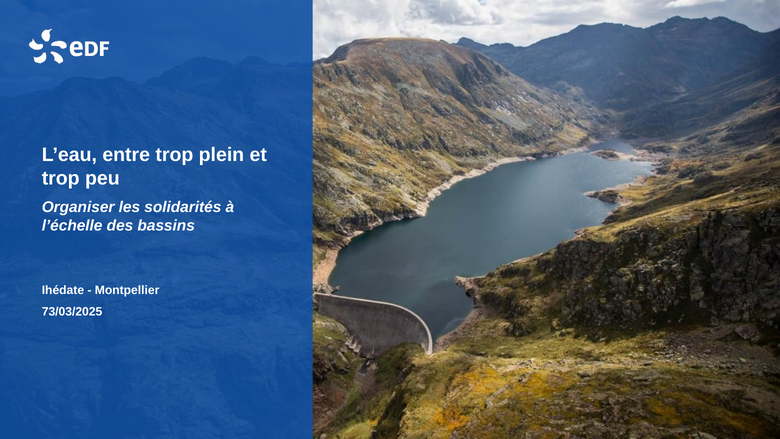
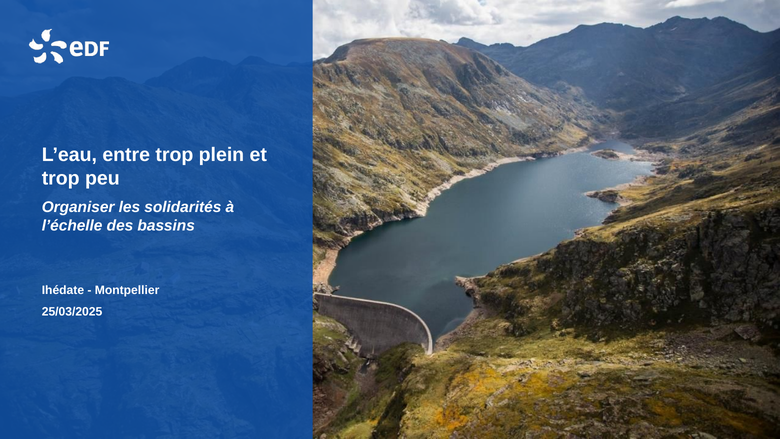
73/03/2025: 73/03/2025 -> 25/03/2025
